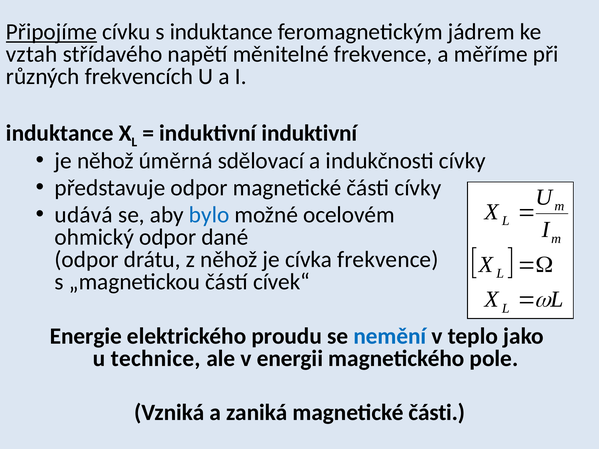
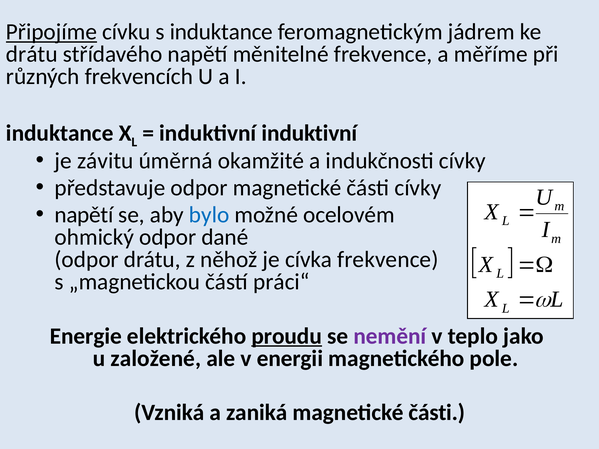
vztah at (32, 54): vztah -> drátu
je něhož: něhož -> závitu
sdělovací: sdělovací -> okamžité
udává at (84, 215): udává -> napětí
cívek“: cívek“ -> práci“
proudu underline: none -> present
nemění colour: blue -> purple
technice: technice -> založené
